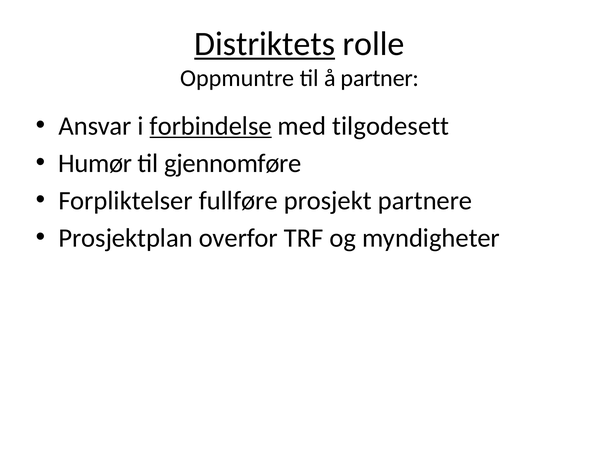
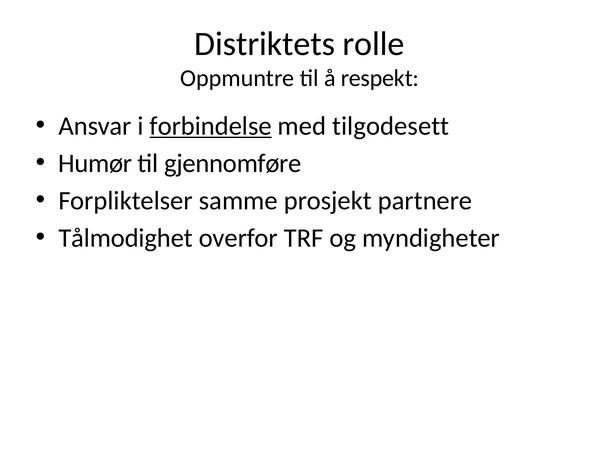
Distriktets underline: present -> none
partner: partner -> respekt
fullføre: fullføre -> samme
Prosjektplan: Prosjektplan -> Tålmodighet
